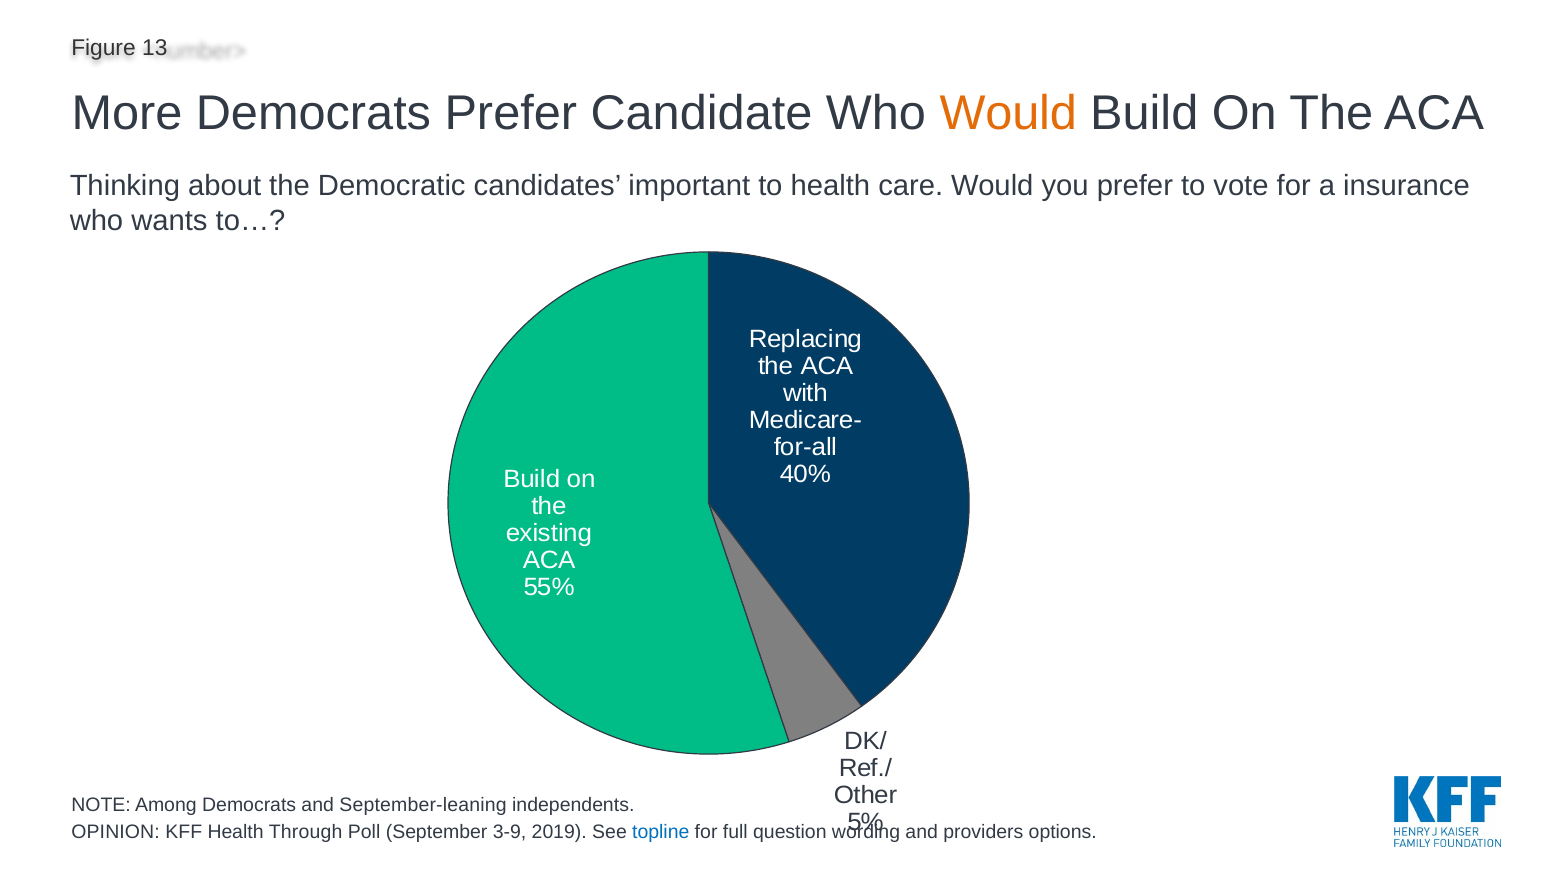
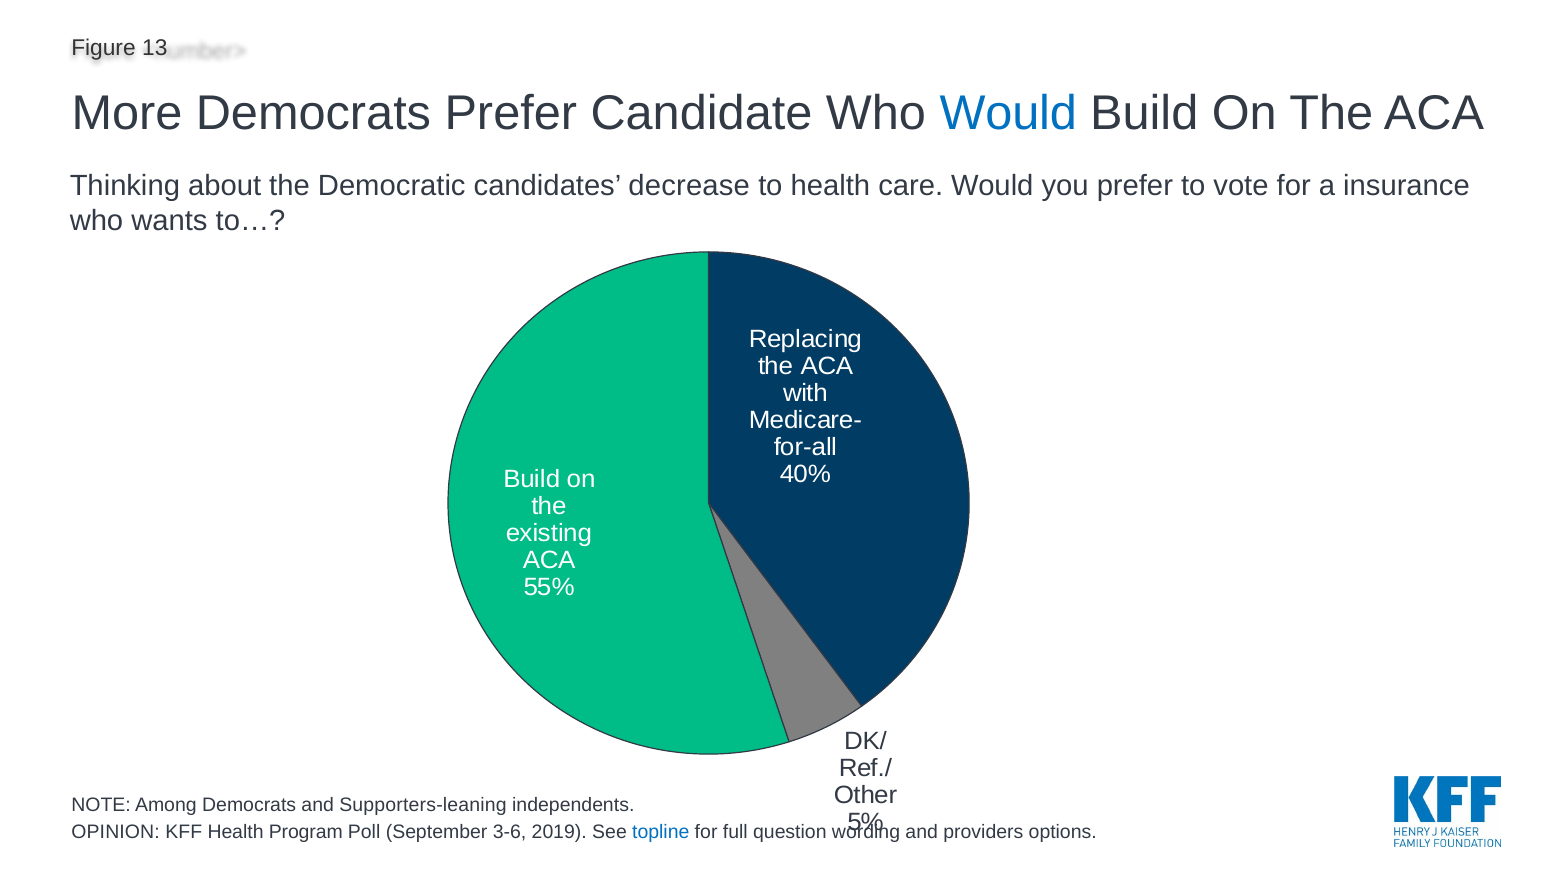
Would at (1008, 113) colour: orange -> blue
important: important -> decrease
September-leaning: September-leaning -> Supporters-leaning
Through: Through -> Program
3-9: 3-9 -> 3-6
